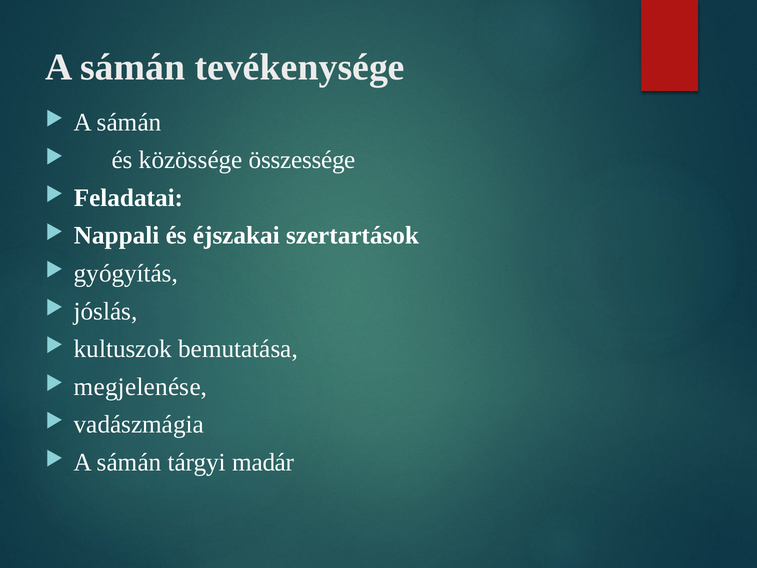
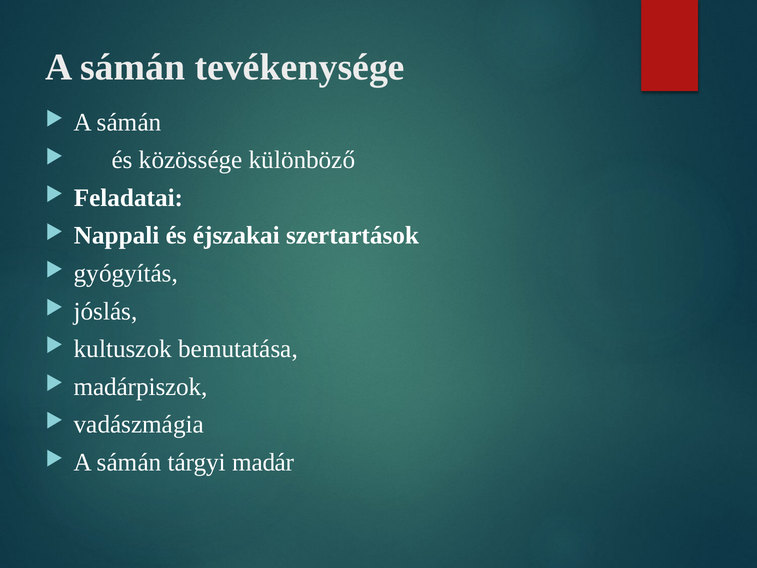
összessége: összessége -> különböző
megjelenése: megjelenése -> madárpiszok
